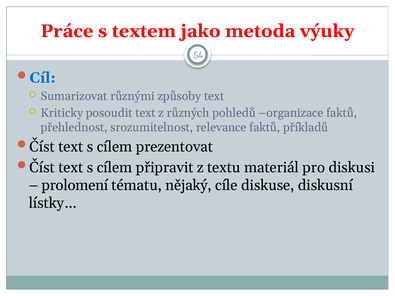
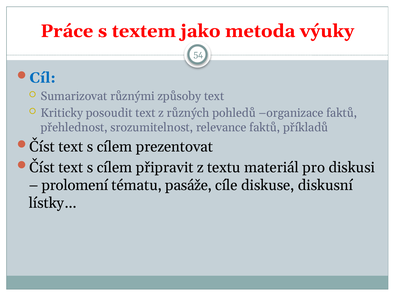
nějaký: nějaký -> pasáže
